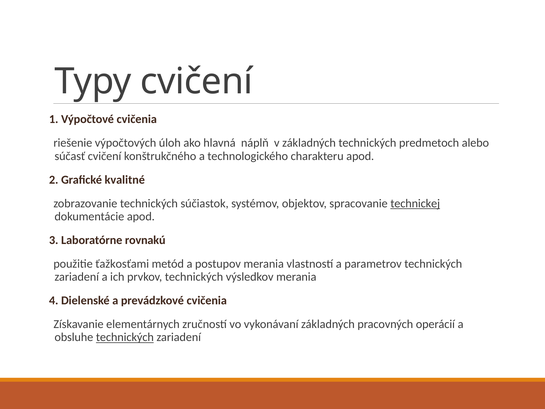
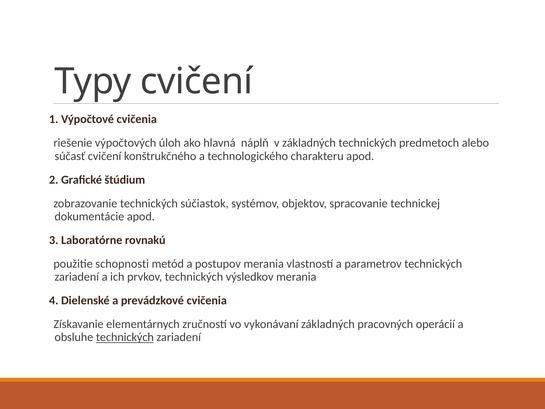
kvalitné: kvalitné -> štúdium
technickej underline: present -> none
ťažkosťami: ťažkosťami -> schopnosti
